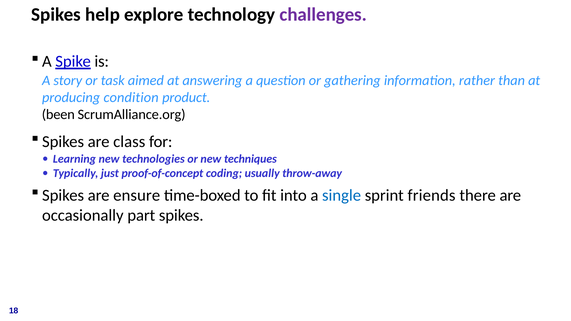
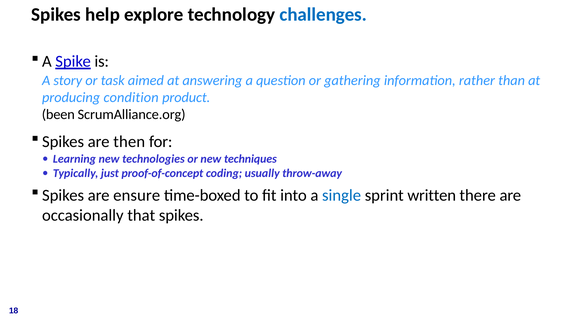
challenges colour: purple -> blue
class: class -> then
friends: friends -> written
part: part -> that
